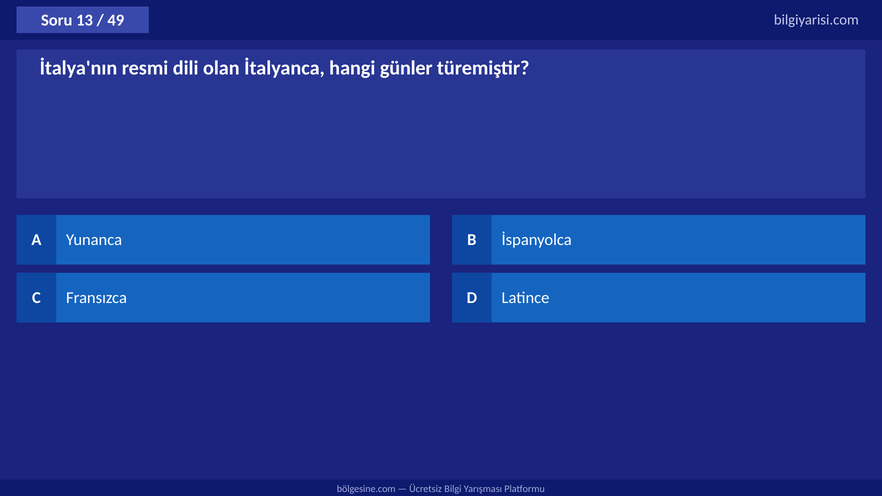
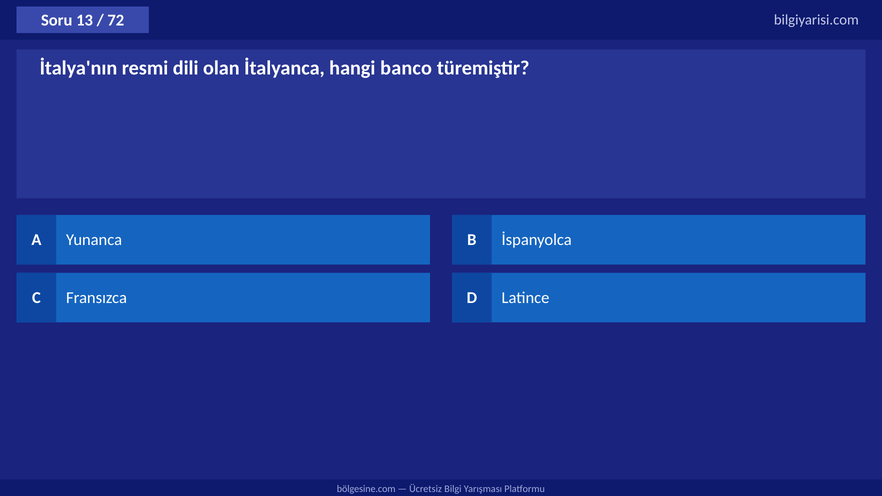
49: 49 -> 72
günler: günler -> banco
